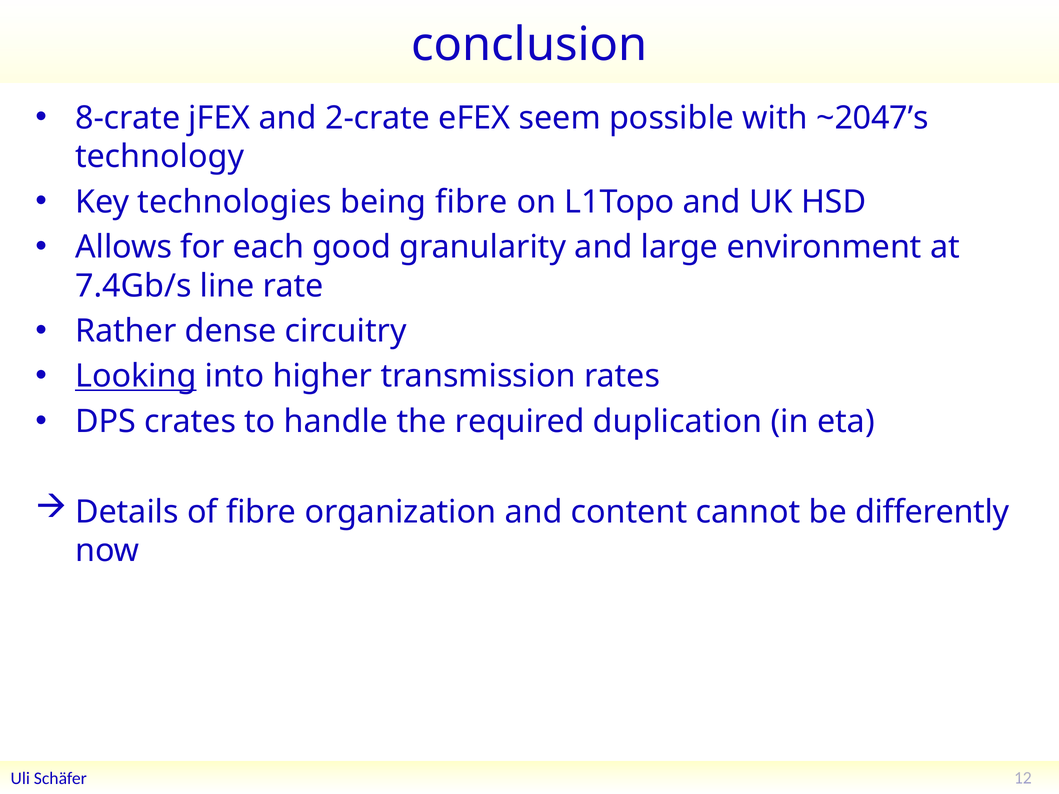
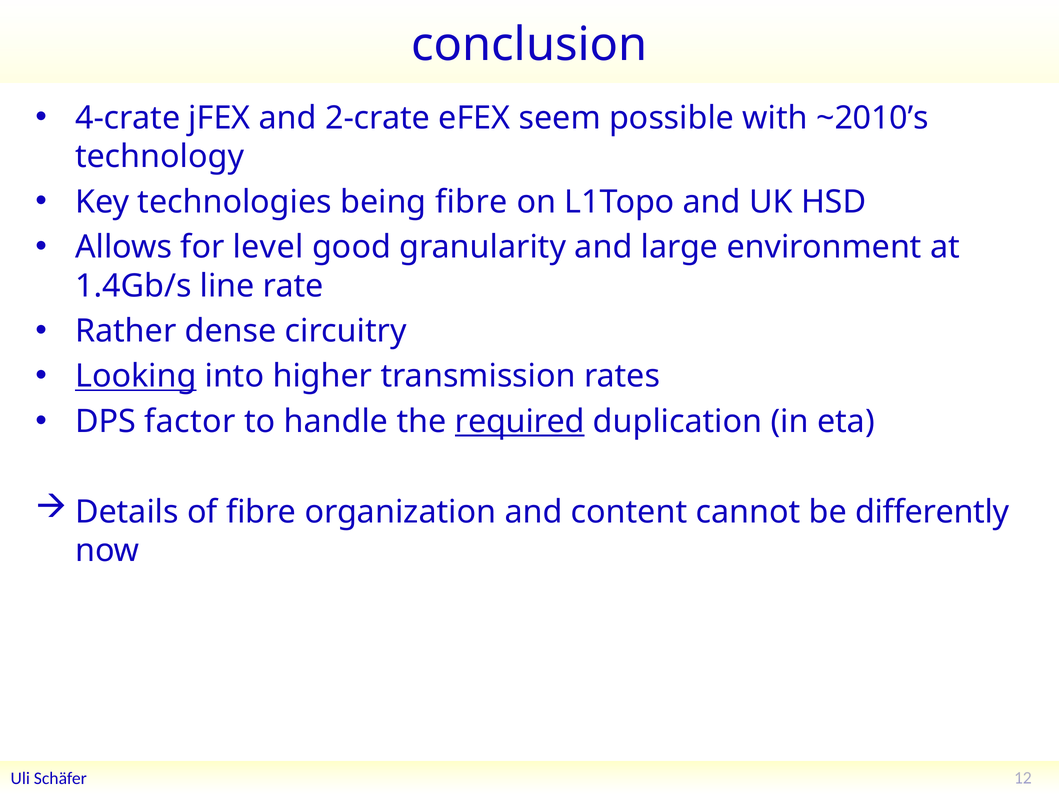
8-crate: 8-crate -> 4-crate
~2047’s: ~2047’s -> ~2010’s
each: each -> level
7.4Gb/s: 7.4Gb/s -> 1.4Gb/s
crates: crates -> factor
required underline: none -> present
